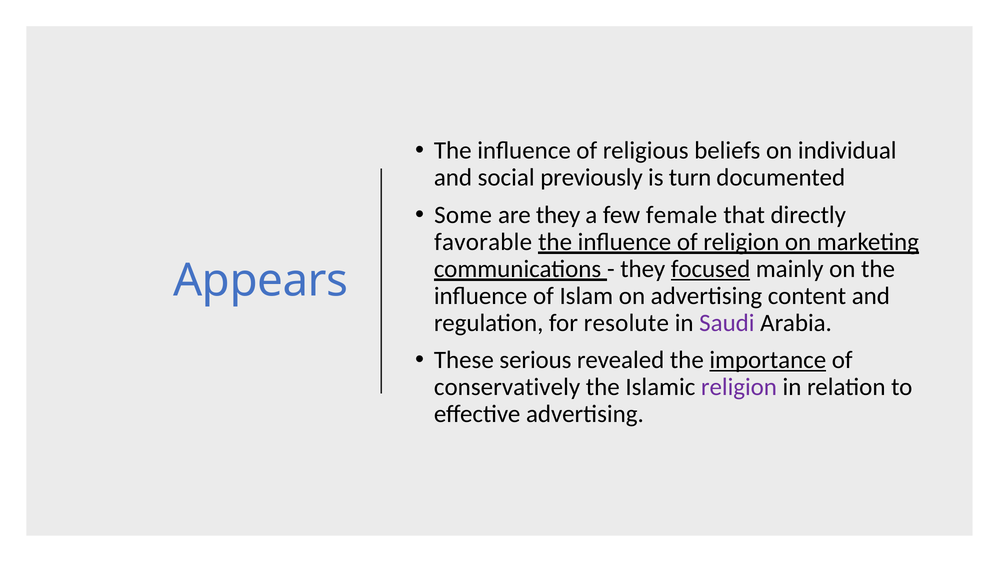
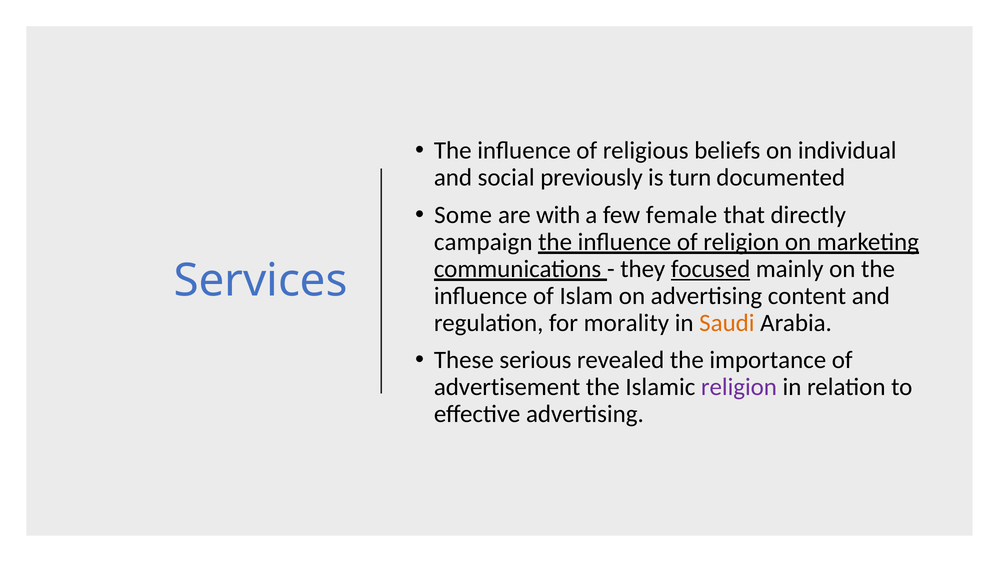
are they: they -> with
favorable: favorable -> campaign
Appears: Appears -> Services
resolute: resolute -> morality
Saudi colour: purple -> orange
importance underline: present -> none
conservatively: conservatively -> advertisement
